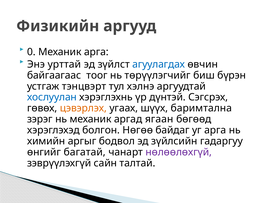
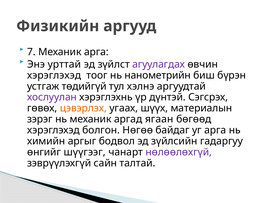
0: 0 -> 7
агуулагдах colour: blue -> purple
байгаагаас at (54, 75): байгаагаас -> хэрэглэхэд
төрүүлэгчийг: төрүүлэгчийг -> нанометрийн
тэнцвэрт: тэнцвэрт -> төдийгүй
хослуулан colour: blue -> purple
баримтална: баримтална -> материалын
багатай: багатай -> шүүгээг
